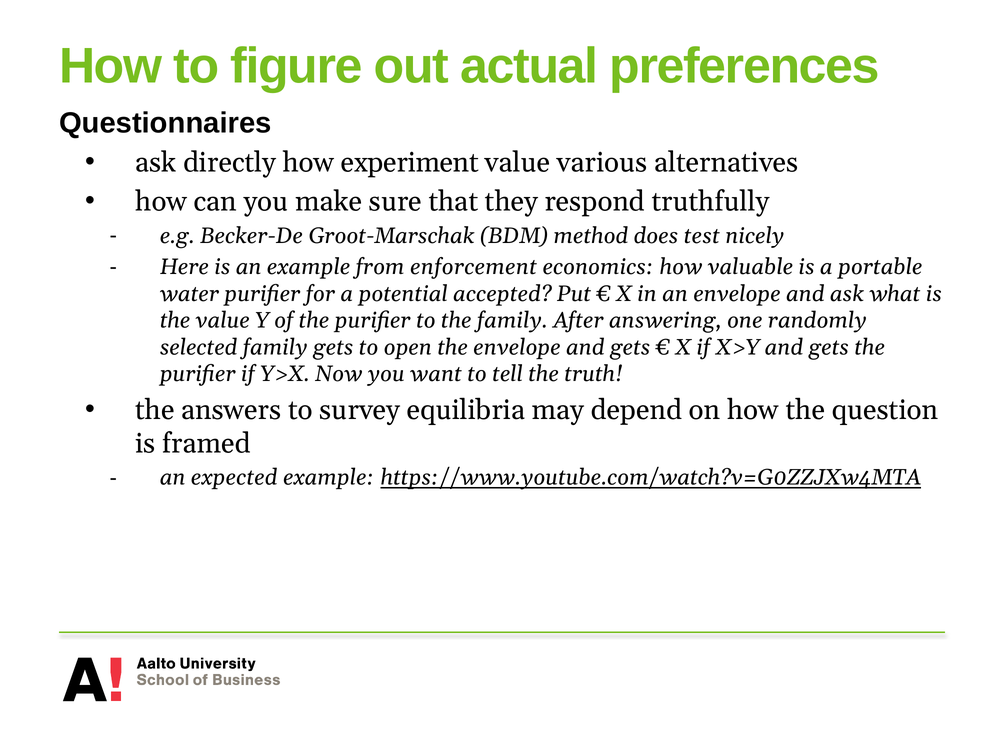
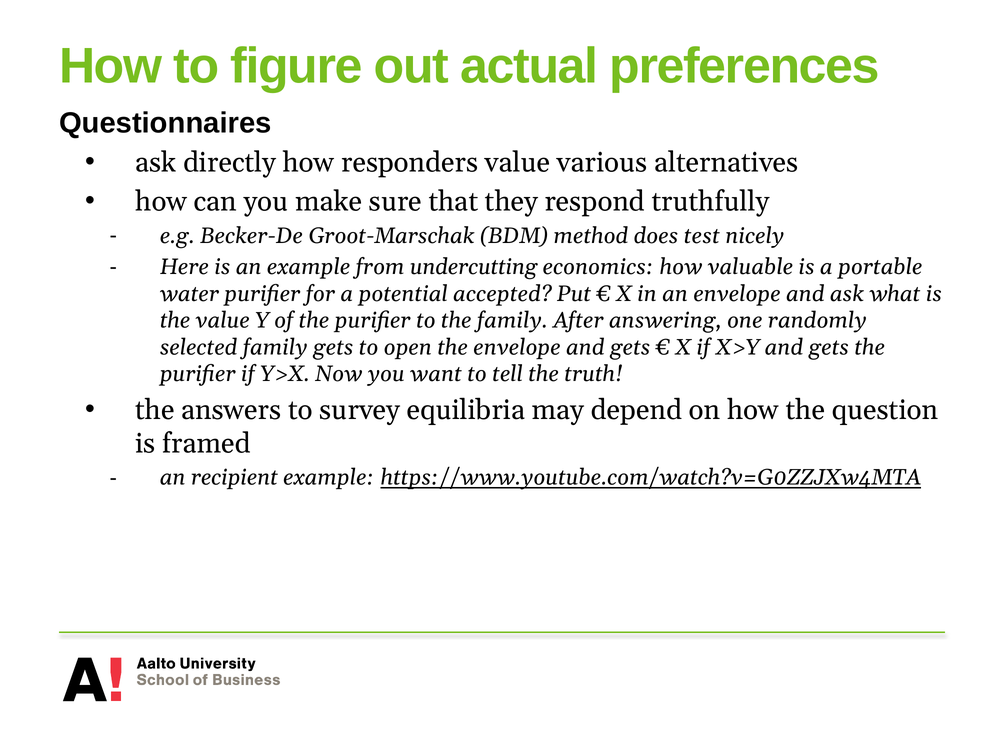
experiment: experiment -> responders
enforcement: enforcement -> undercutting
expected: expected -> recipient
